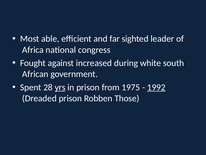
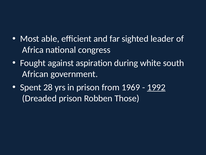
increased: increased -> aspiration
yrs underline: present -> none
1975: 1975 -> 1969
